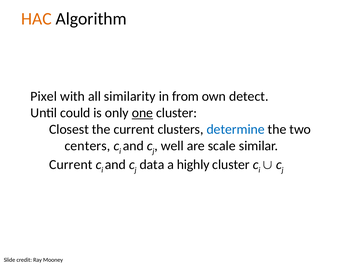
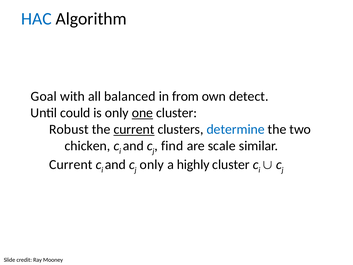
HAC colour: orange -> blue
Pixel: Pixel -> Goal
similarity: similarity -> balanced
Closest: Closest -> Robust
current at (134, 129) underline: none -> present
centers: centers -> chicken
well: well -> find
data at (152, 164): data -> only
